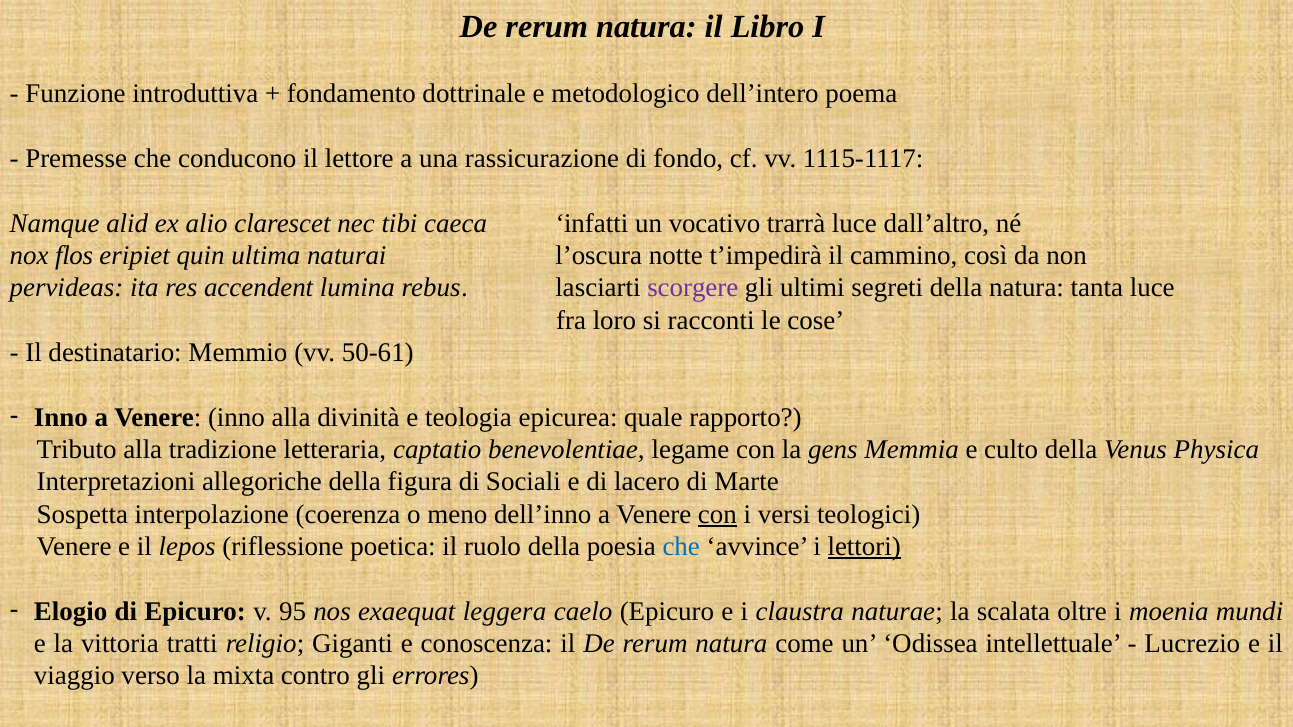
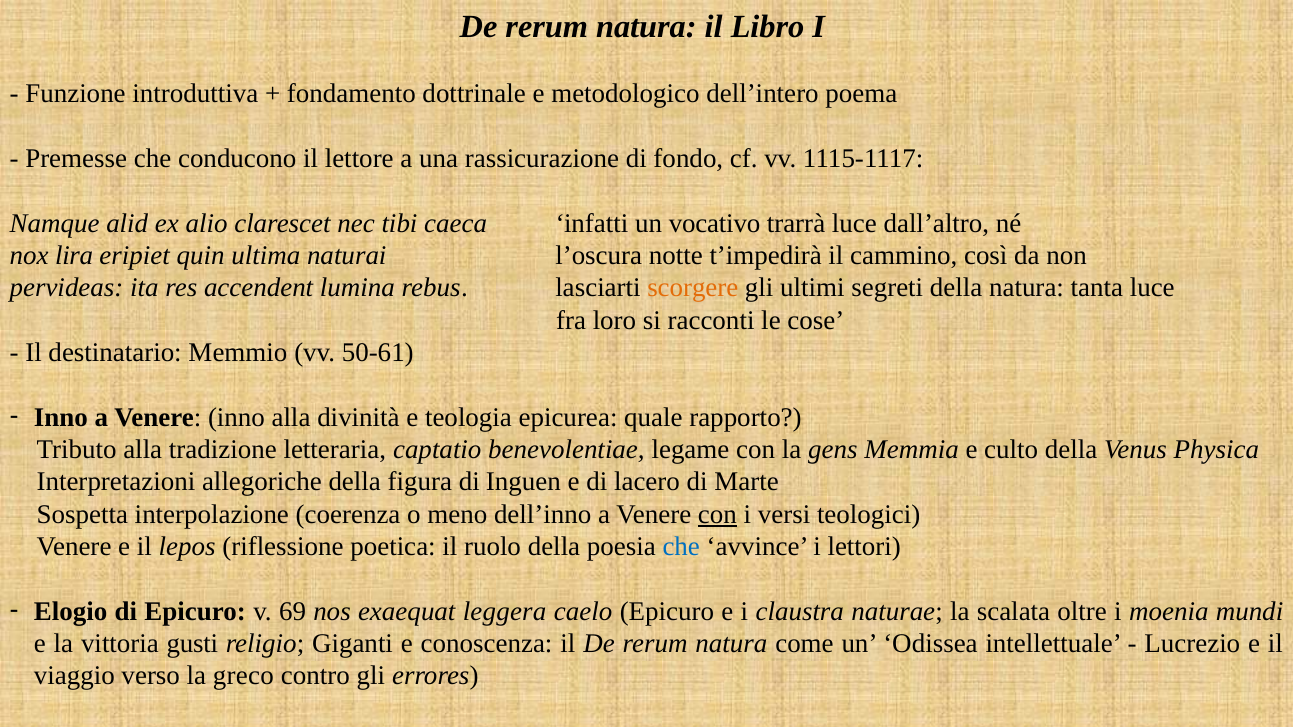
flos: flos -> lira
scorgere colour: purple -> orange
Sociali: Sociali -> Inguen
lettori underline: present -> none
95: 95 -> 69
tratti: tratti -> gusti
mixta: mixta -> greco
